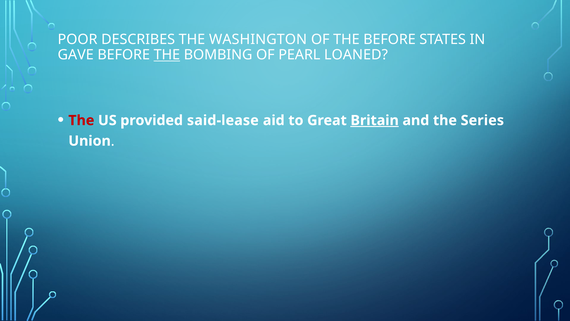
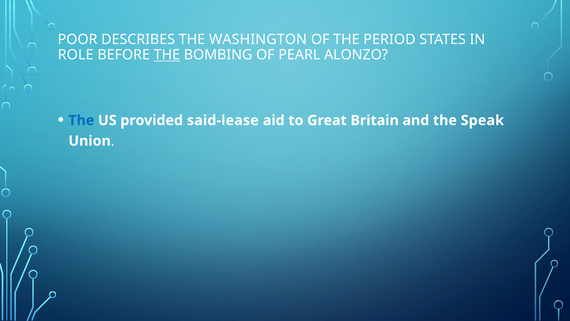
THE BEFORE: BEFORE -> PERIOD
GAVE: GAVE -> ROLE
LOANED: LOANED -> ALONZO
The at (81, 120) colour: red -> blue
Britain underline: present -> none
Series: Series -> Speak
